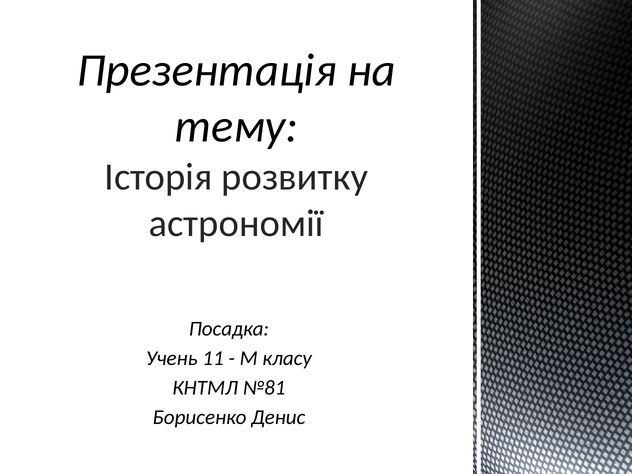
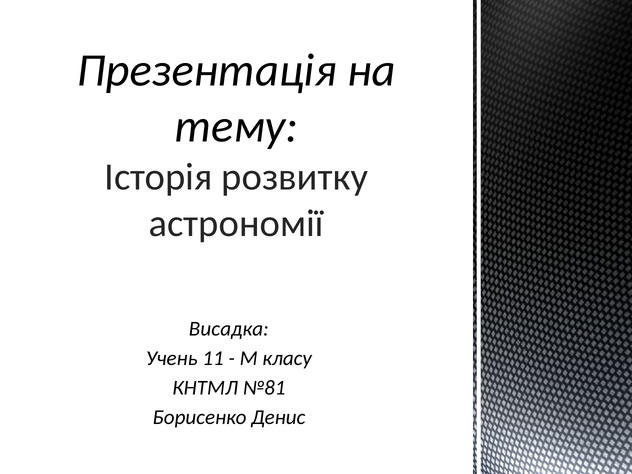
Посадка: Посадка -> Висадка
